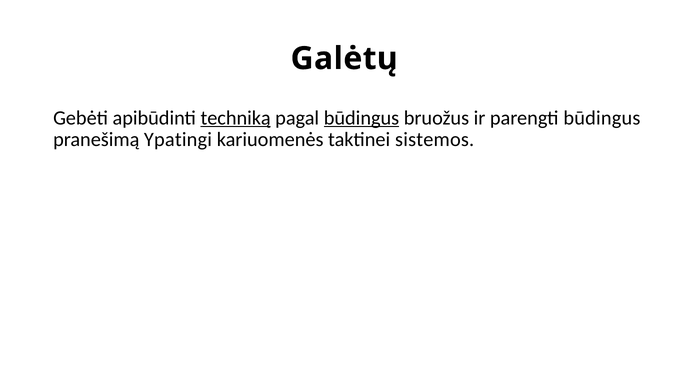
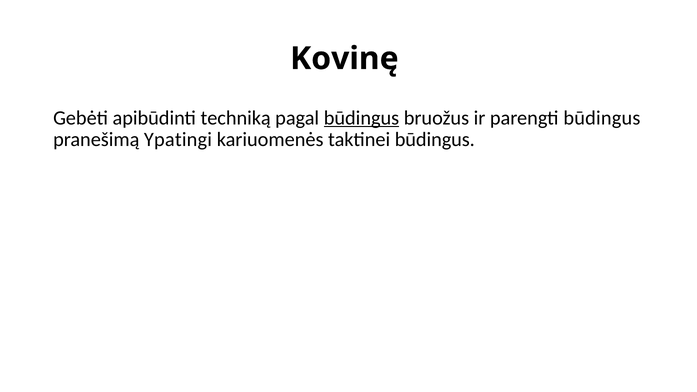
Galėtų: Galėtų -> Kovinę
techniką underline: present -> none
taktinei sistemos: sistemos -> būdingus
